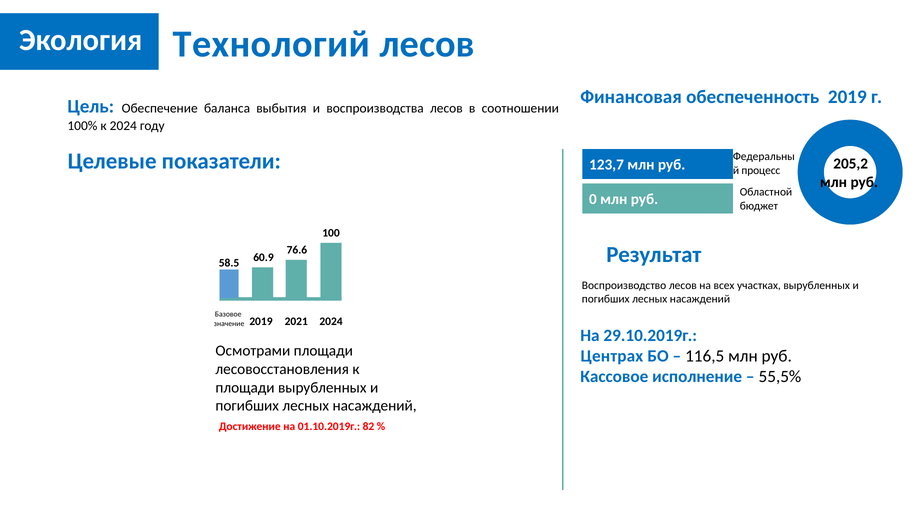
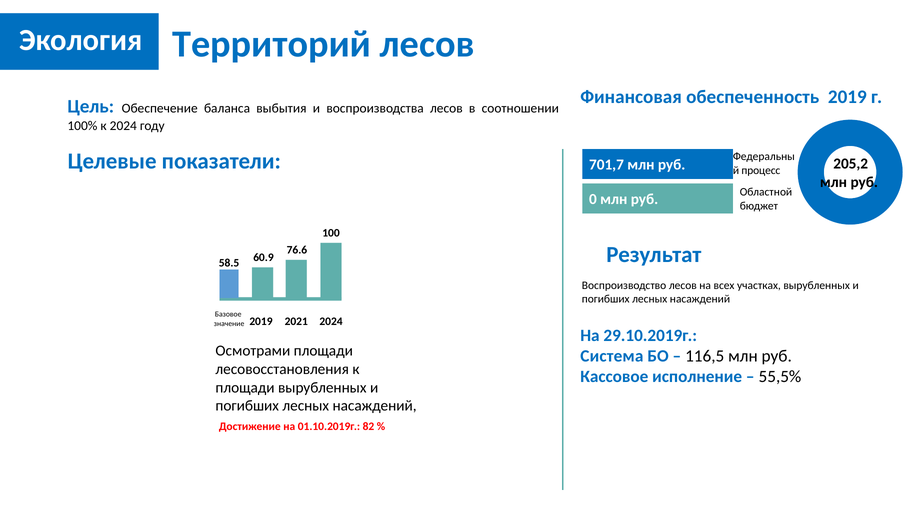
Технологий: Технологий -> Территорий
123,7: 123,7 -> 701,7
Центрах: Центрах -> Система
